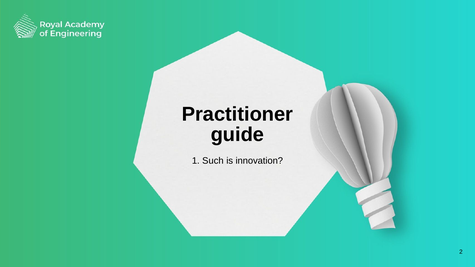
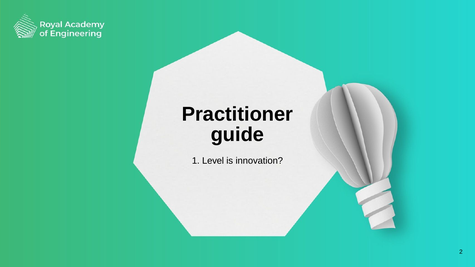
Such: Such -> Level
